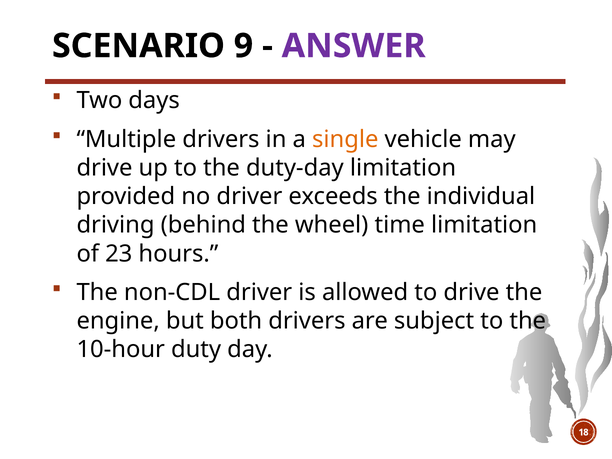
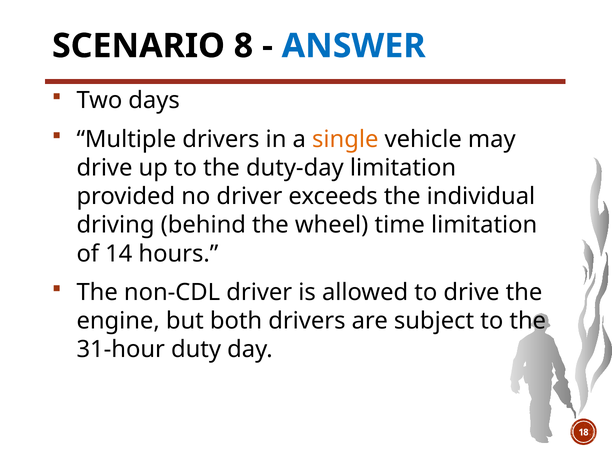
9: 9 -> 8
ANSWER colour: purple -> blue
23: 23 -> 14
10-hour: 10-hour -> 31-hour
